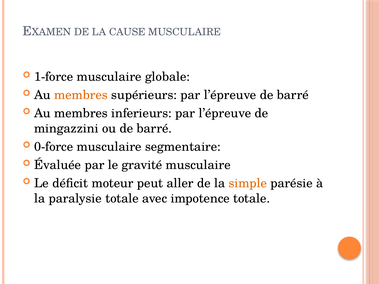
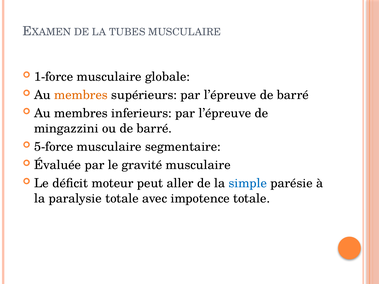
CAUSE: CAUSE -> TUBES
0-force: 0-force -> 5-force
simple colour: orange -> blue
